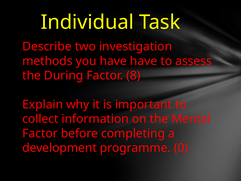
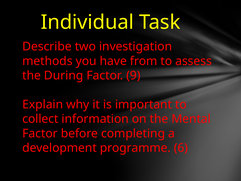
have have: have -> from
8: 8 -> 9
0: 0 -> 6
